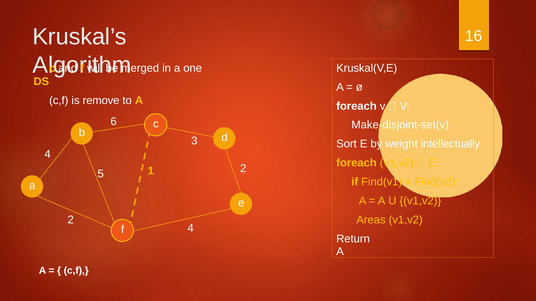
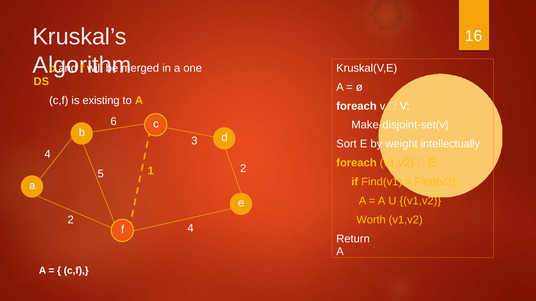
remove: remove -> existing
Areas: Areas -> Worth
